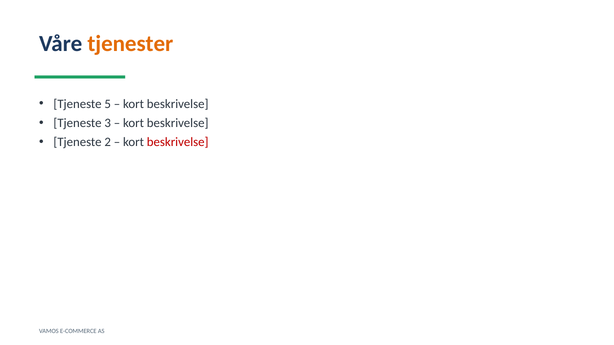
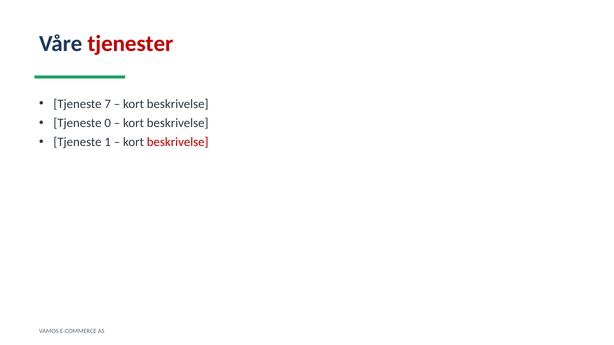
tjenester colour: orange -> red
5: 5 -> 7
3: 3 -> 0
2: 2 -> 1
